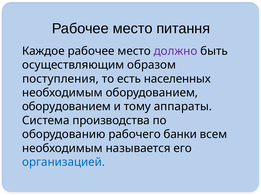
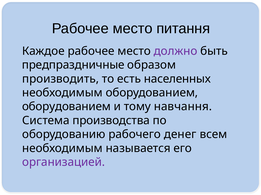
осуществляющим: осуществляющим -> предпраздничные
поступления: поступления -> производить
аппараты: аппараты -> навчання
банки: банки -> денег
организацией colour: blue -> purple
